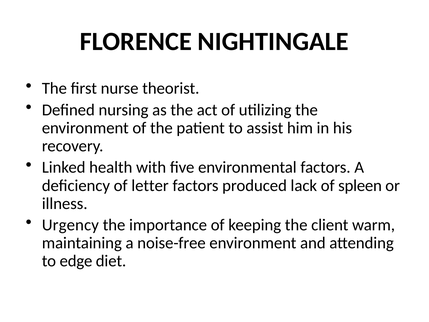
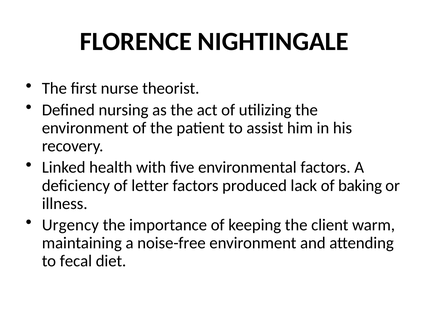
spleen: spleen -> baking
edge: edge -> fecal
